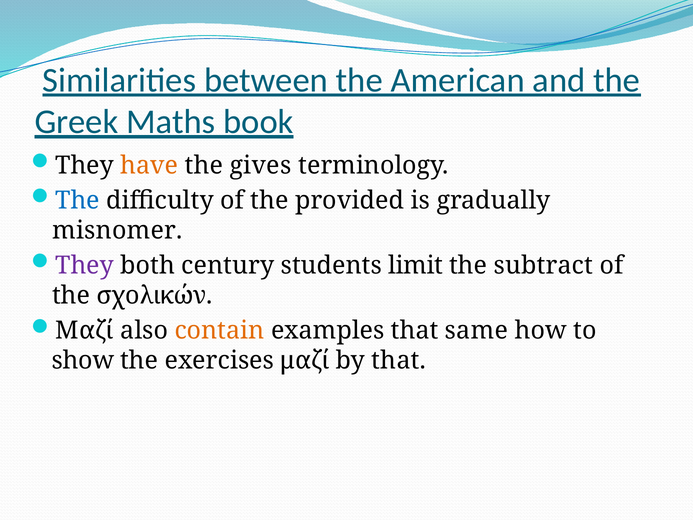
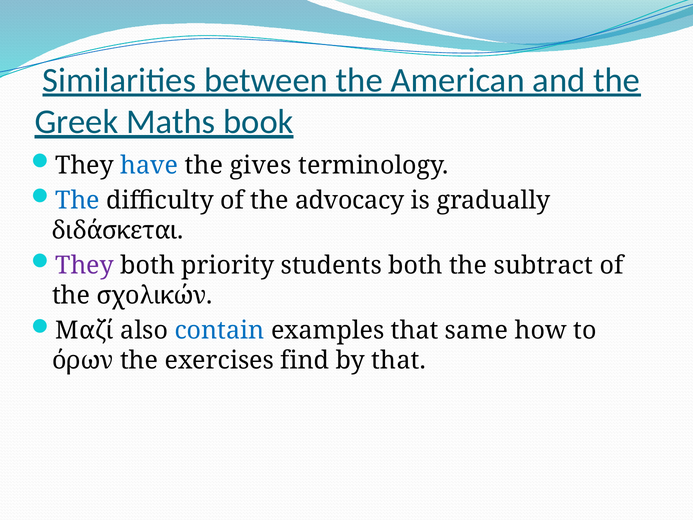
have colour: orange -> blue
provided: provided -> advocacy
misnomer: misnomer -> διδάσκεται
century: century -> priority
students limit: limit -> both
contain colour: orange -> blue
show: show -> όρων
exercises μαζί: μαζί -> find
